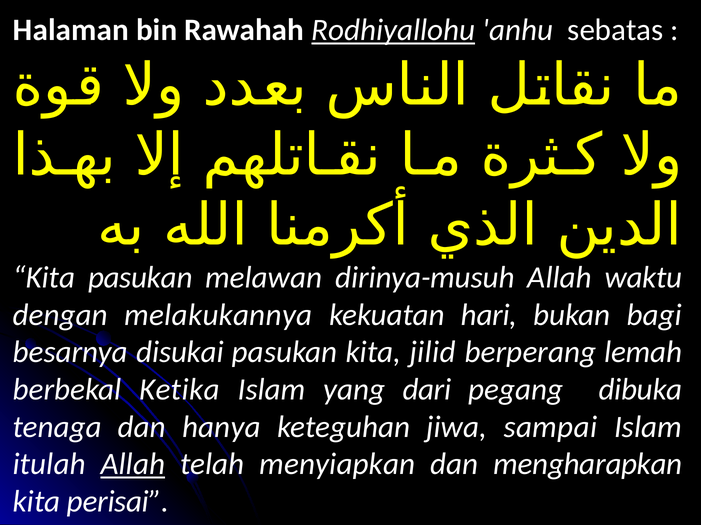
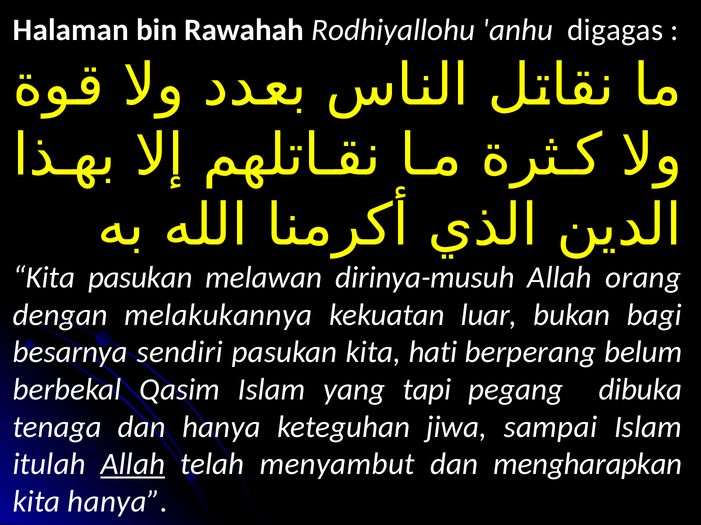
Rodhiyallohu underline: present -> none
sebatas: sebatas -> digagas
waktu: waktu -> orang
hari: hari -> luar
disukai: disukai -> sendiri
kita jilid: jilid -> hati
lemah: lemah -> belum
Ketika: Ketika -> Qasim
dari: dari -> tapi
menyiapkan: menyiapkan -> menyambut
kita perisai: perisai -> hanya
